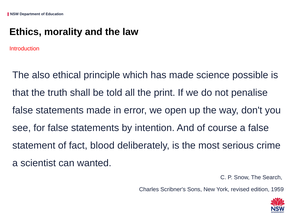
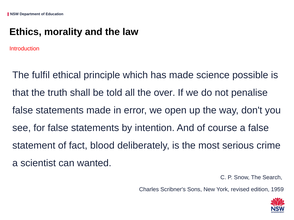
also: also -> fulfil
print: print -> over
